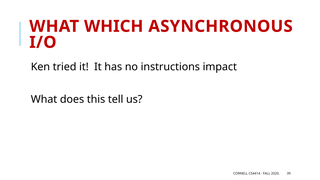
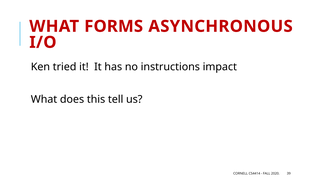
WHICH: WHICH -> FORMS
